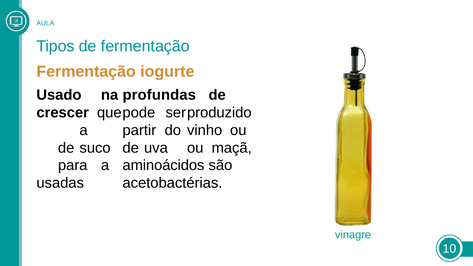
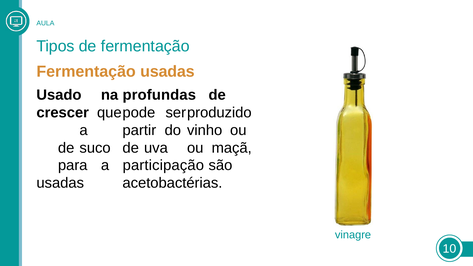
Fermentação iogurte: iogurte -> usadas
aminoácidos: aminoácidos -> participação
